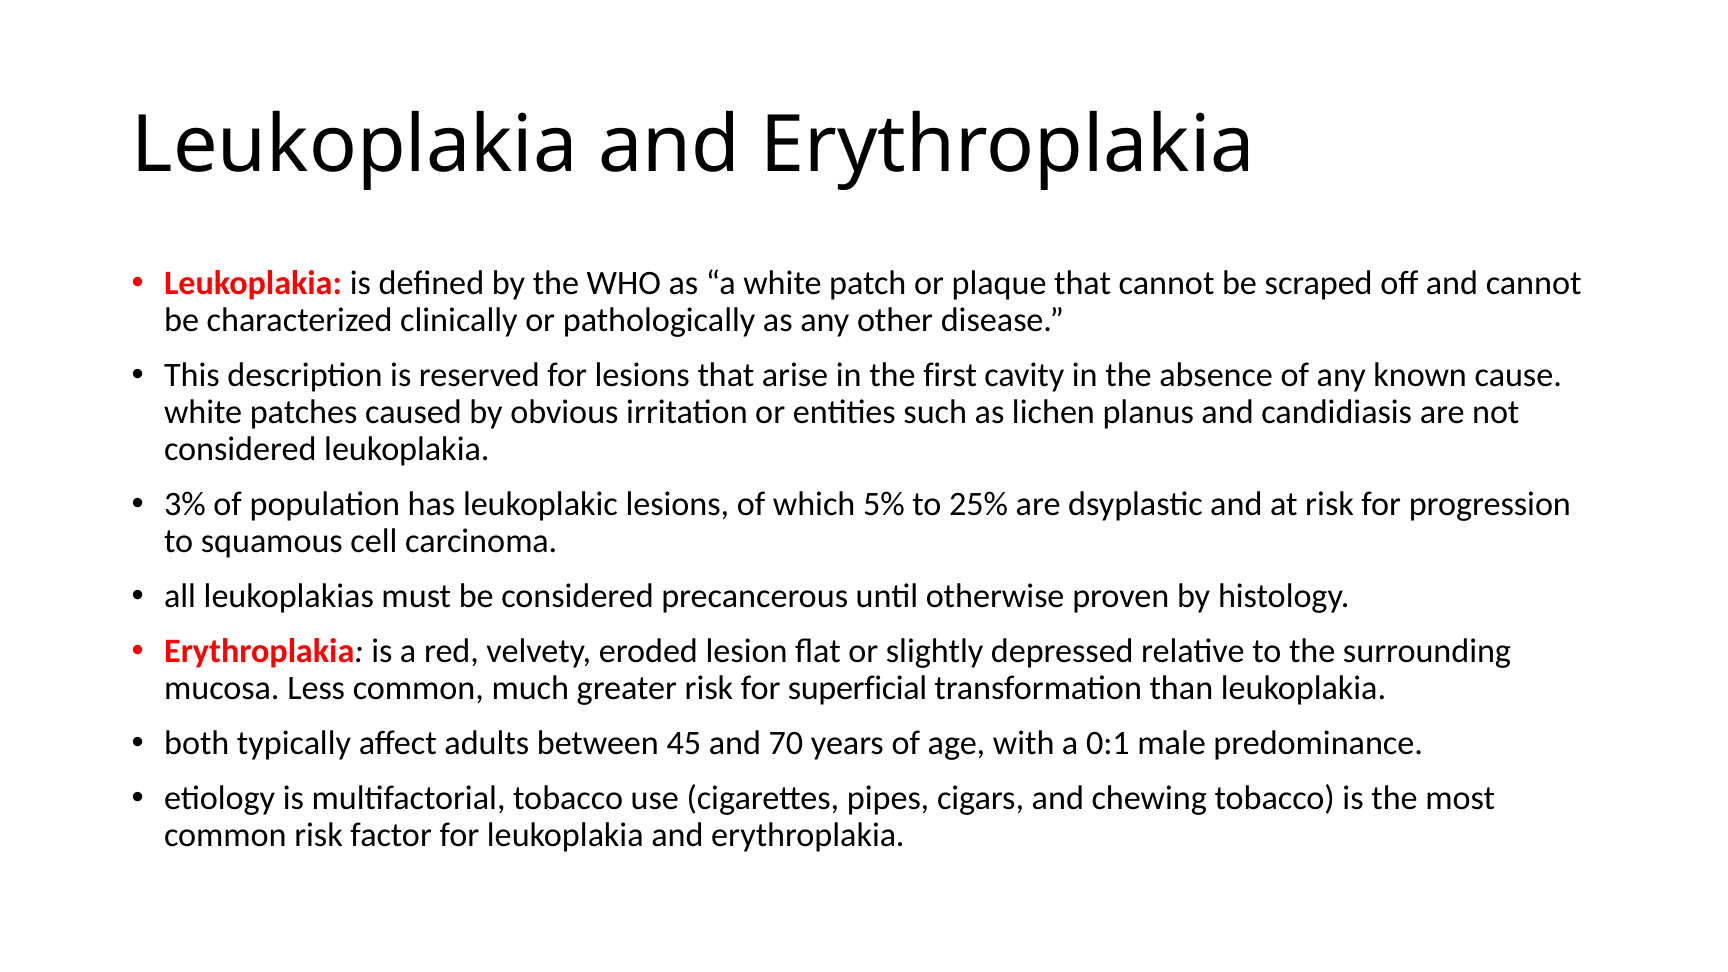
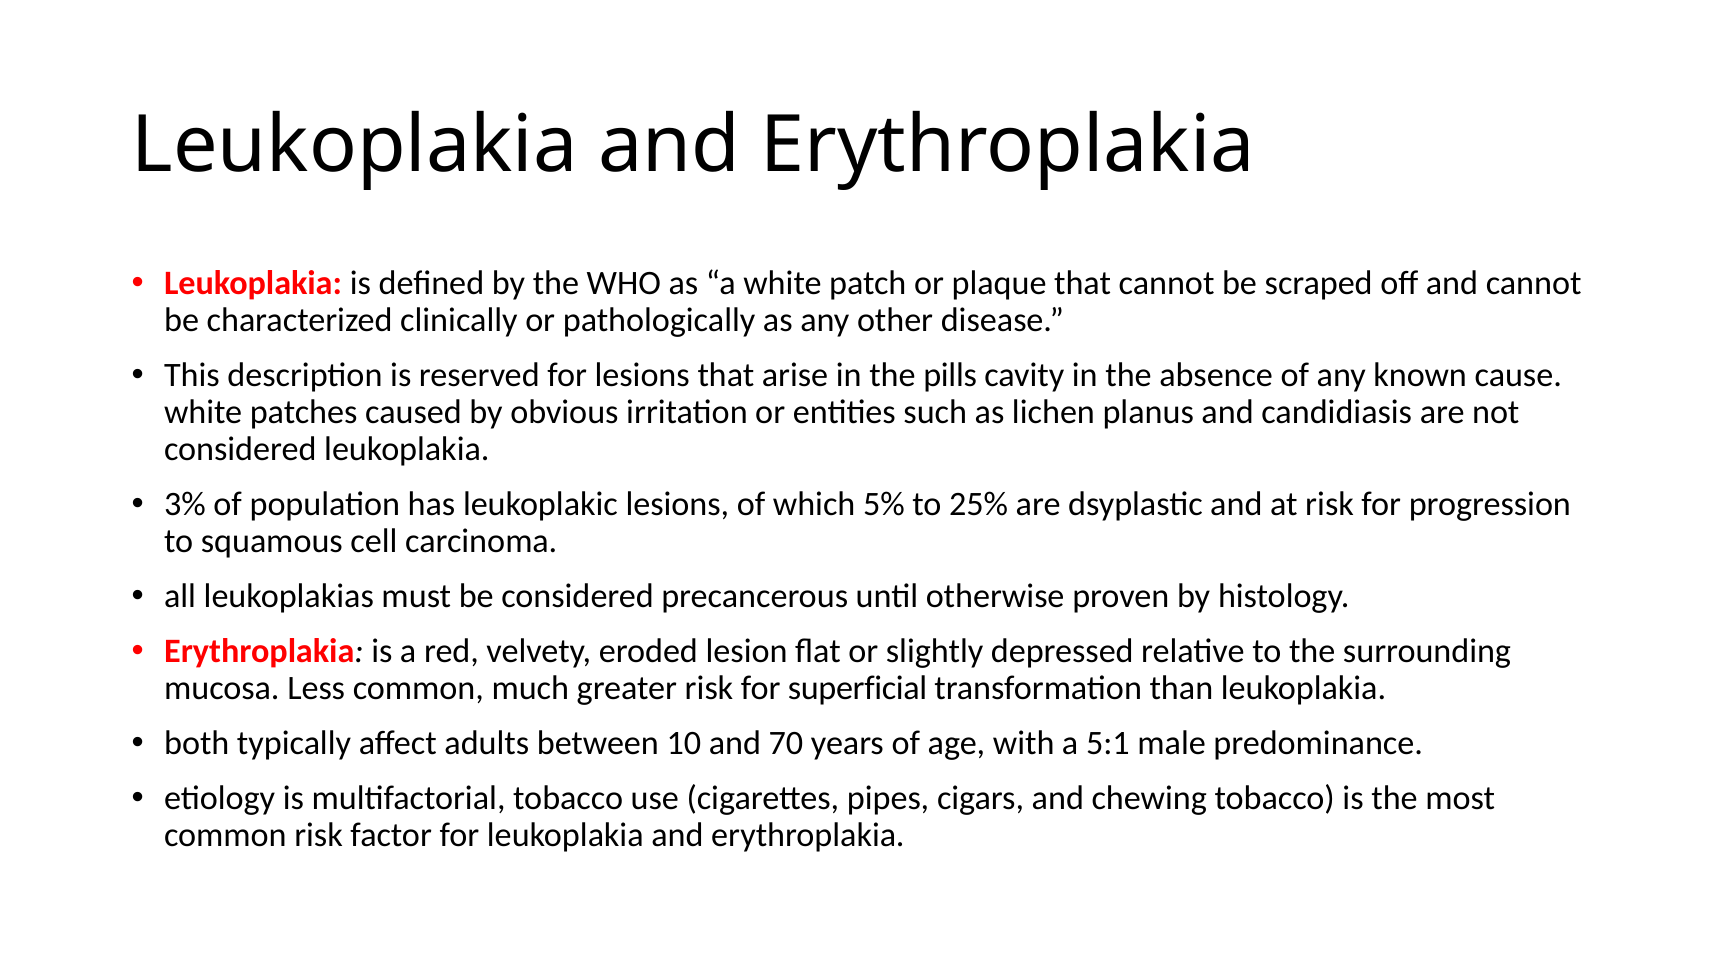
first: first -> pills
45: 45 -> 10
0:1: 0:1 -> 5:1
